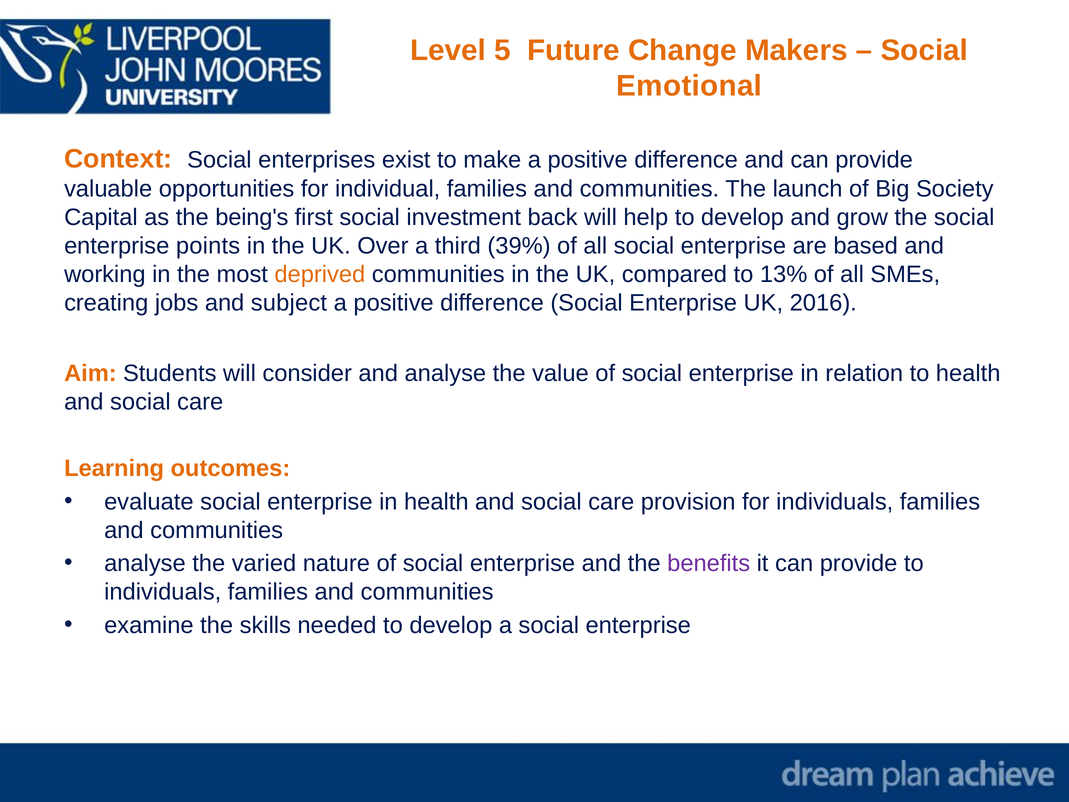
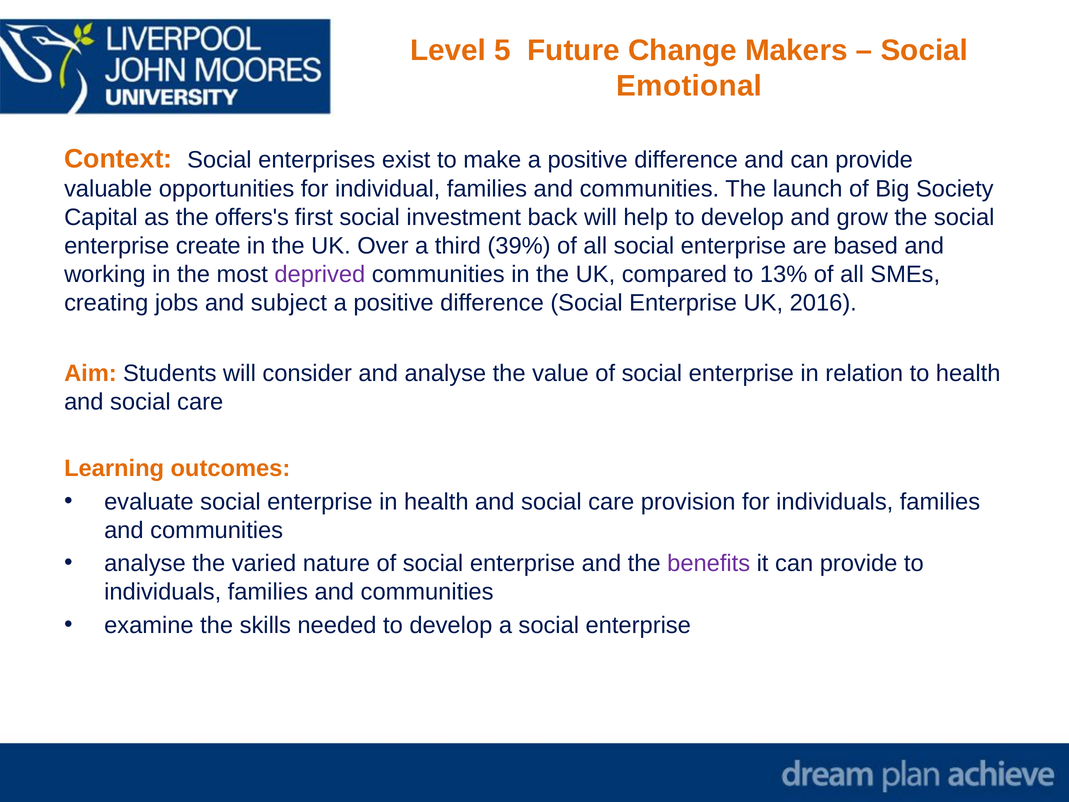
being's: being's -> offers's
points: points -> create
deprived colour: orange -> purple
